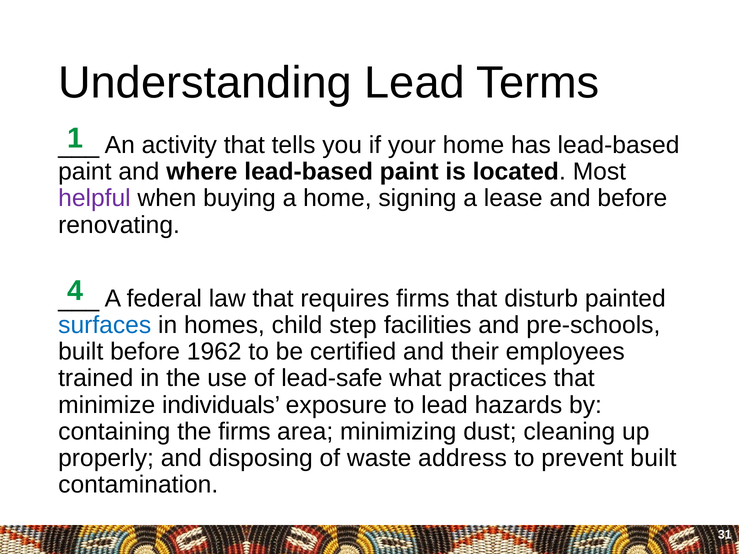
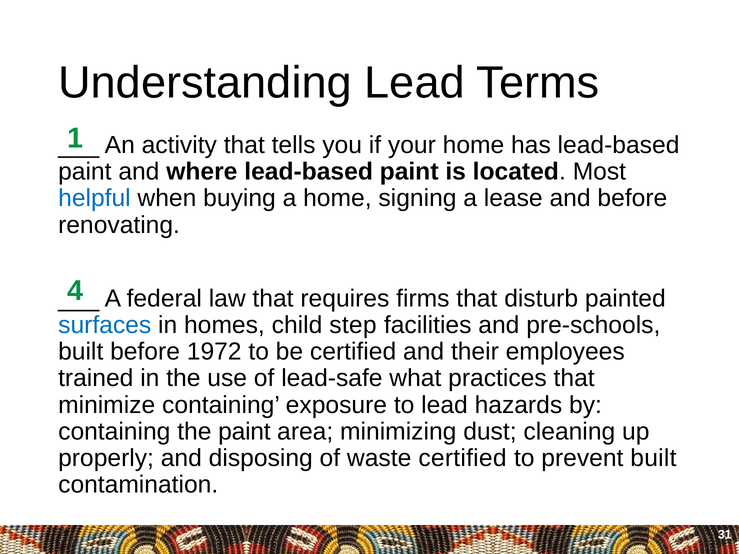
helpful colour: purple -> blue
1962: 1962 -> 1972
minimize individuals: individuals -> containing
the firms: firms -> paint
waste address: address -> certified
